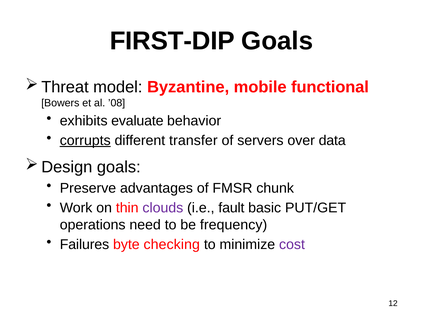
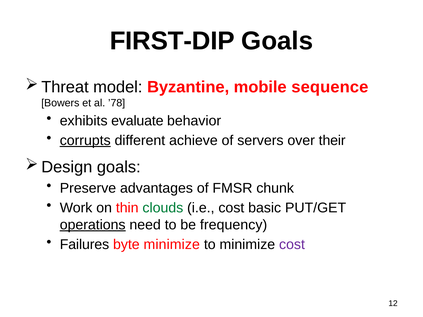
functional: functional -> sequence
’08: ’08 -> ’78
transfer: transfer -> achieve
data: data -> their
clouds colour: purple -> green
i.e fault: fault -> cost
operations underline: none -> present
byte checking: checking -> minimize
